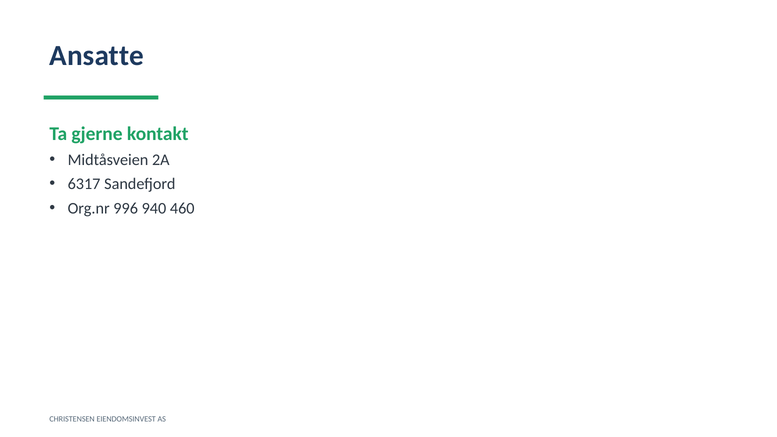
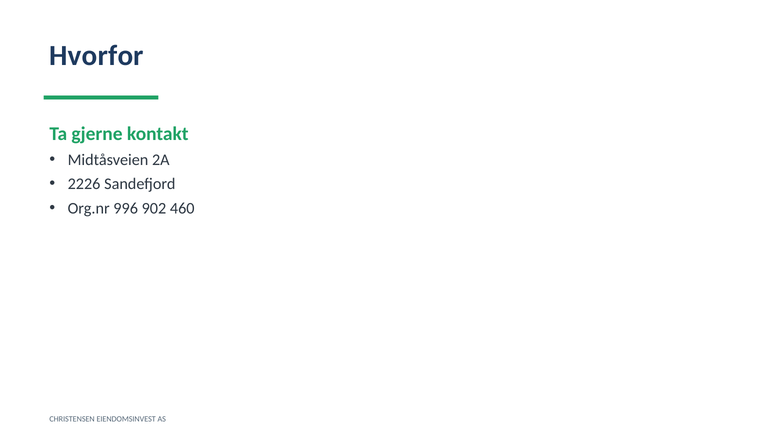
Ansatte: Ansatte -> Hvorfor
6317: 6317 -> 2226
940: 940 -> 902
